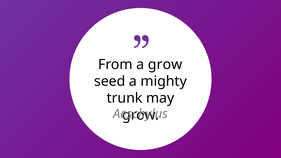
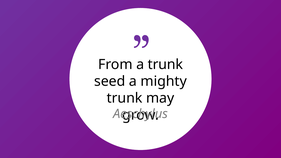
a grow: grow -> trunk
